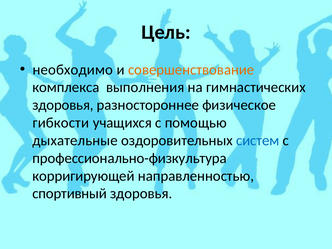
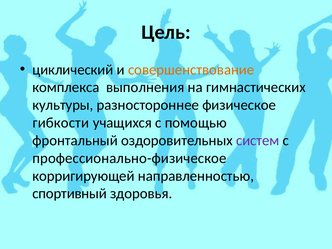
необходимо: необходимо -> циклический
здоровья at (63, 105): здоровья -> культуры
дыхательные: дыхательные -> фронтальный
систем colour: blue -> purple
профессионально-физкультура: профессионально-физкультура -> профессионально-физическое
